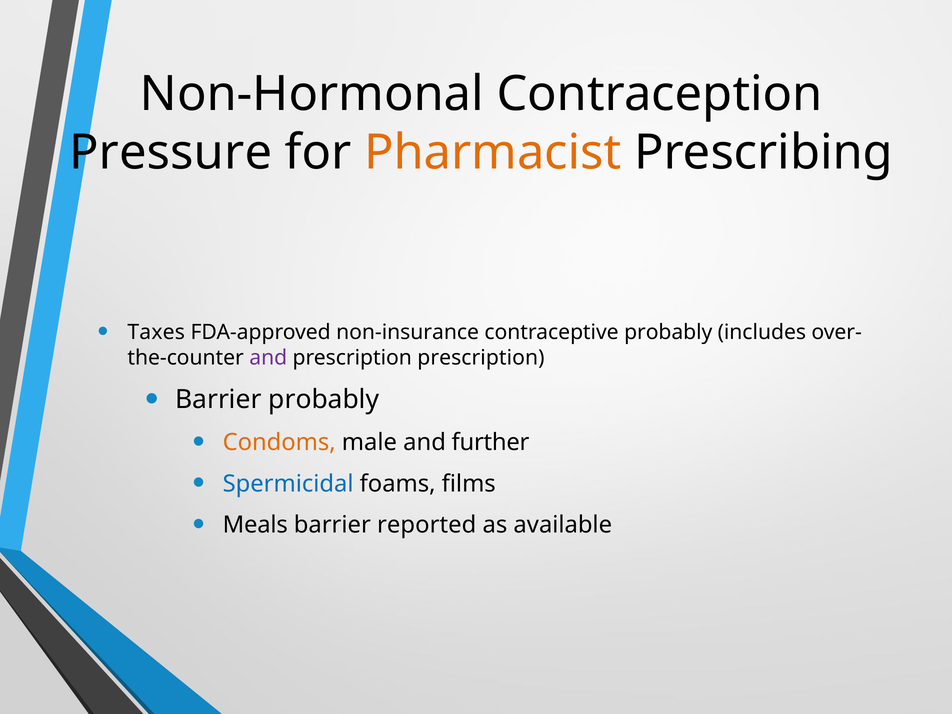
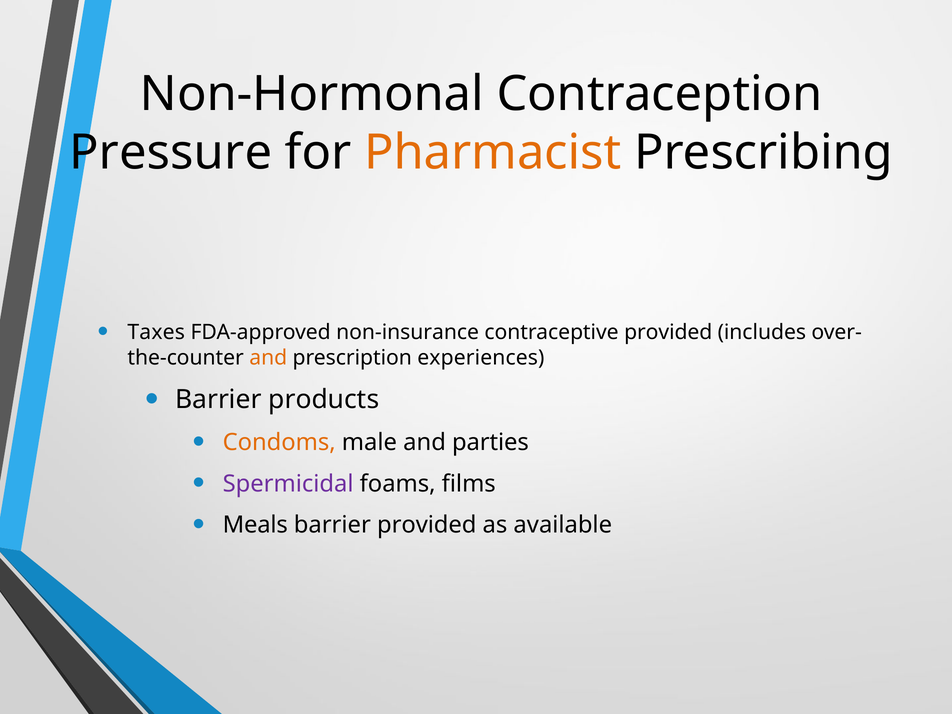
contraceptive probably: probably -> provided
and at (268, 358) colour: purple -> orange
prescription prescription: prescription -> experiences
Barrier probably: probably -> products
further: further -> parties
Spermicidal colour: blue -> purple
barrier reported: reported -> provided
